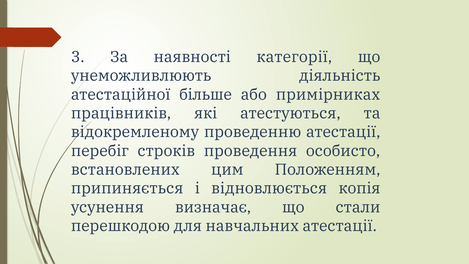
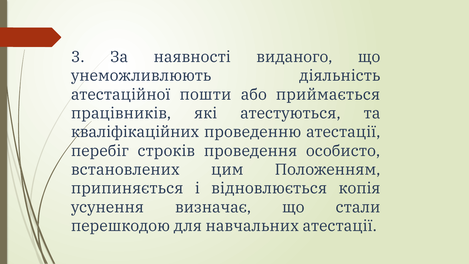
категорії: категорії -> виданого
більше: більше -> пошти
примірниках: примірниках -> приймається
відокремленому: відокремленому -> кваліфікаційних
